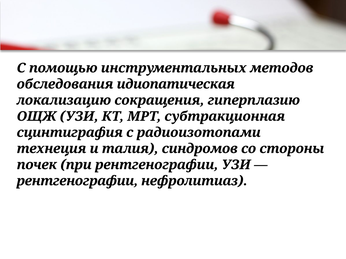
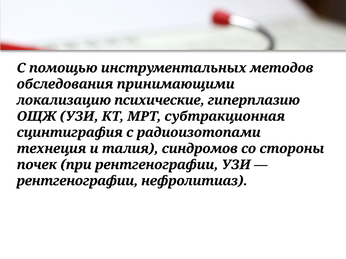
идиопатическая: идиопатическая -> принимающими
сокращения: сокращения -> психические
